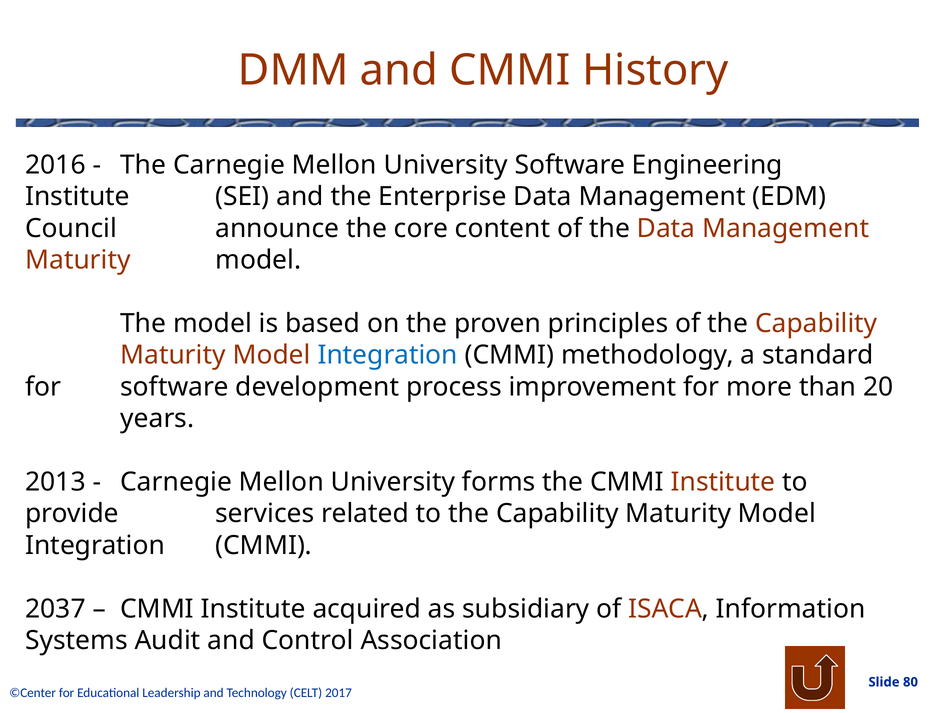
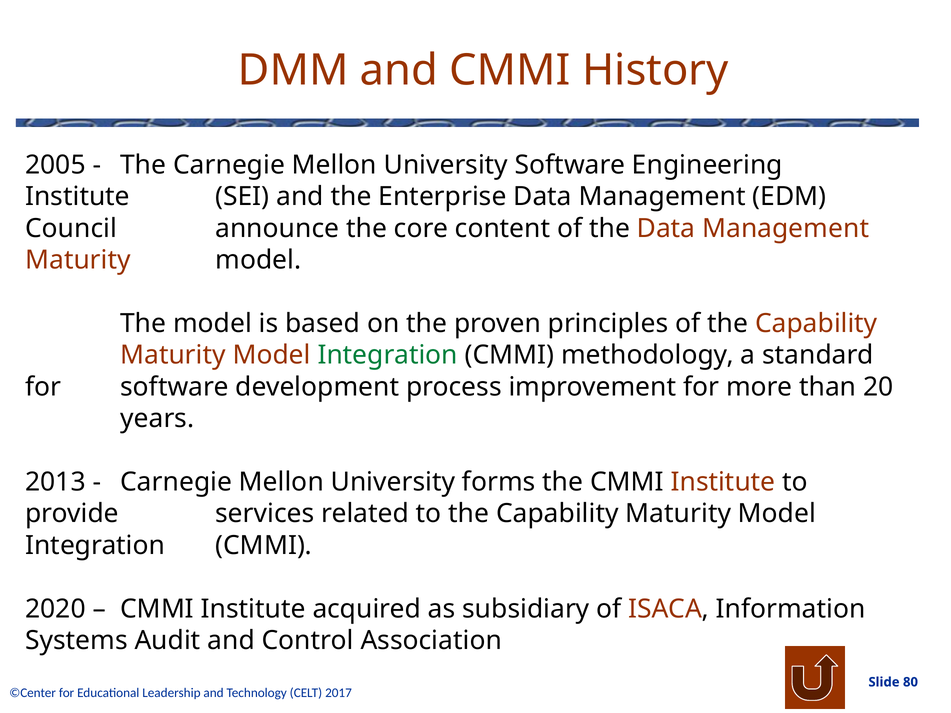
2016: 2016 -> 2005
Integration at (388, 355) colour: blue -> green
2037: 2037 -> 2020
